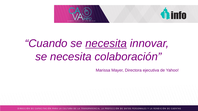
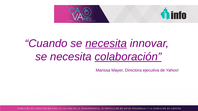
colaboración underline: none -> present
